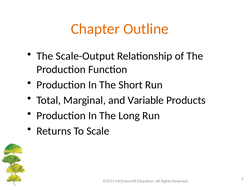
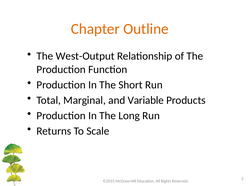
Scale-Output: Scale-Output -> West-Output
